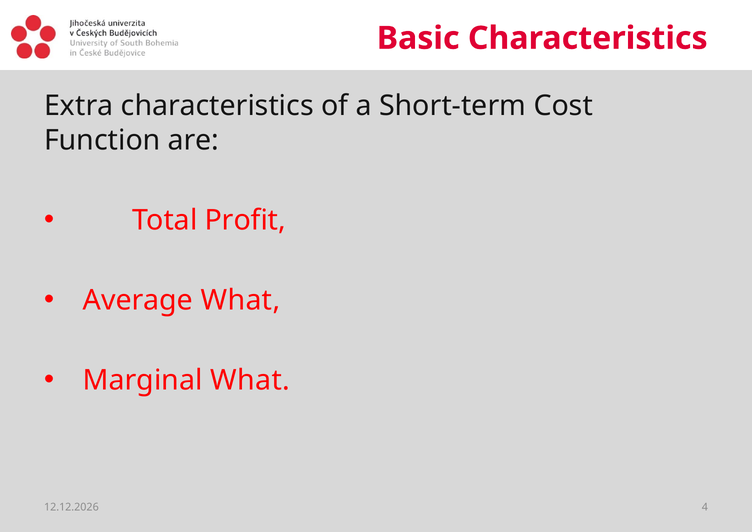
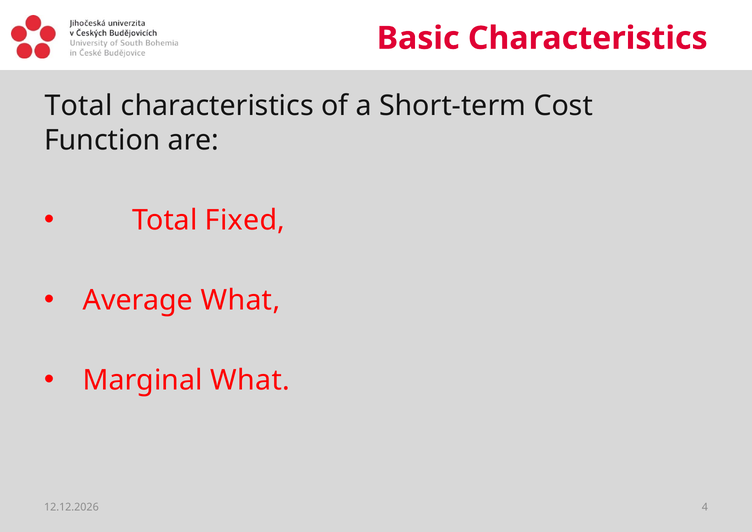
Extra at (79, 106): Extra -> Total
Profit: Profit -> Fixed
